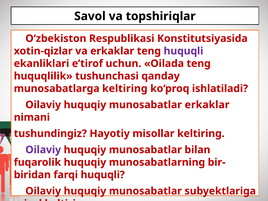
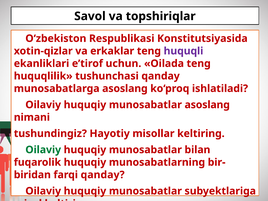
munosabatlarga keltiring: keltiring -> asoslang
munosabatlar erkaklar: erkaklar -> asoslang
Oilaviy at (43, 150) colour: purple -> green
farqi huquqli: huquqli -> qanday
